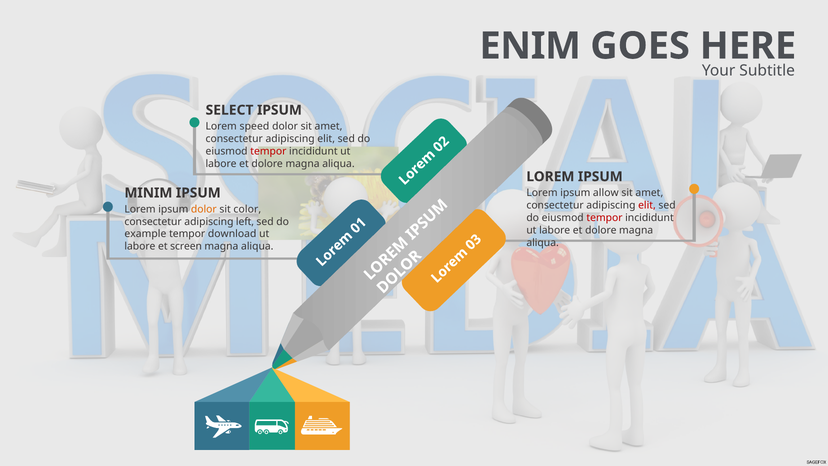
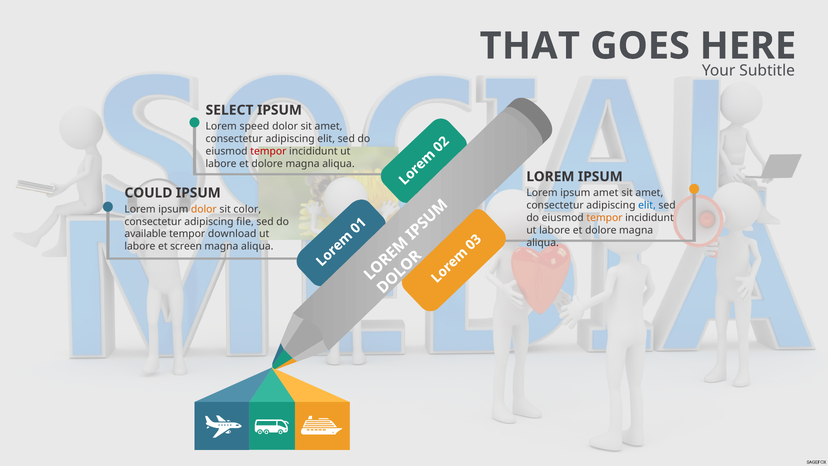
ENIM: ENIM -> THAT
ipsum allow: allow -> amet
MINIM: MINIM -> COULD
elit at (647, 205) colour: red -> blue
tempor at (604, 218) colour: red -> orange
left: left -> file
example: example -> available
